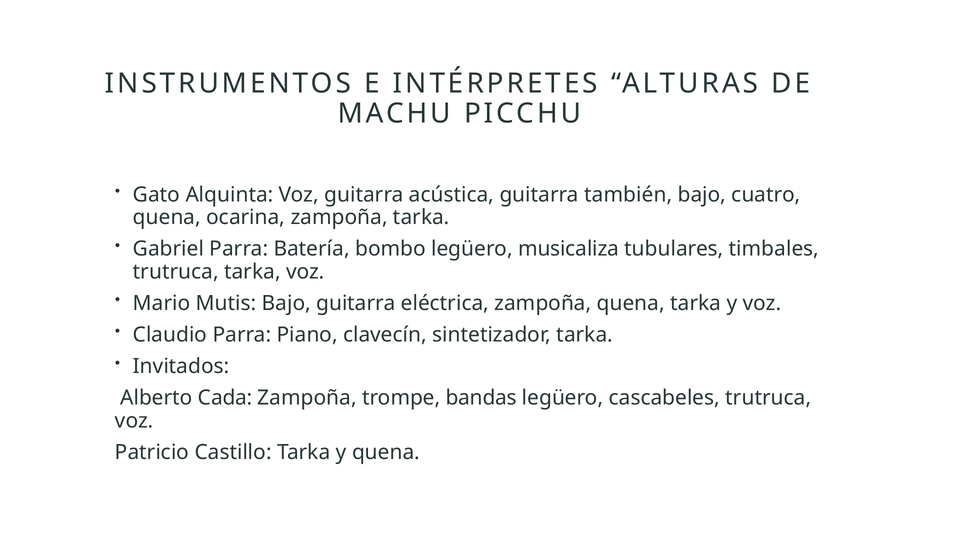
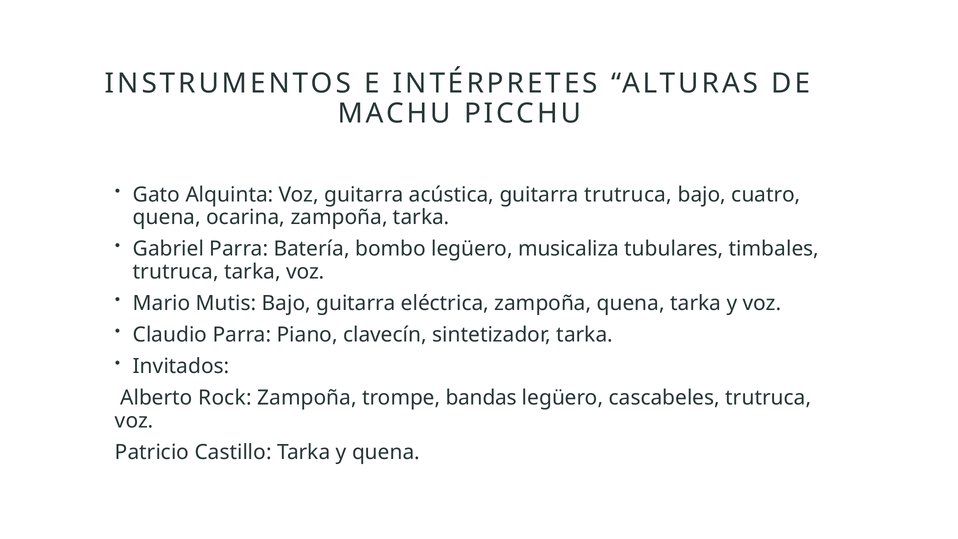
guitarra también: también -> trutruca
Cada: Cada -> Rock
